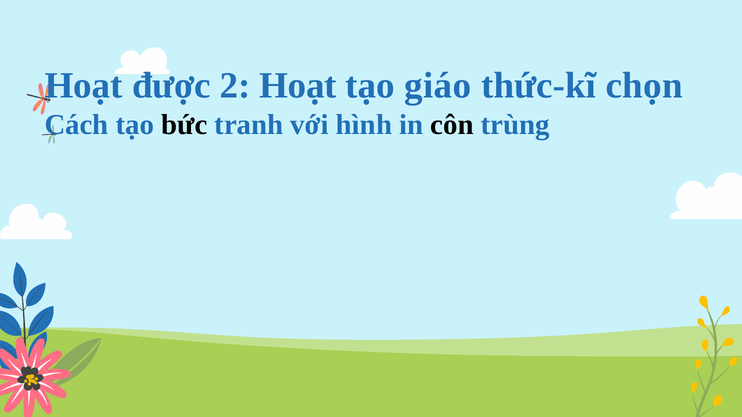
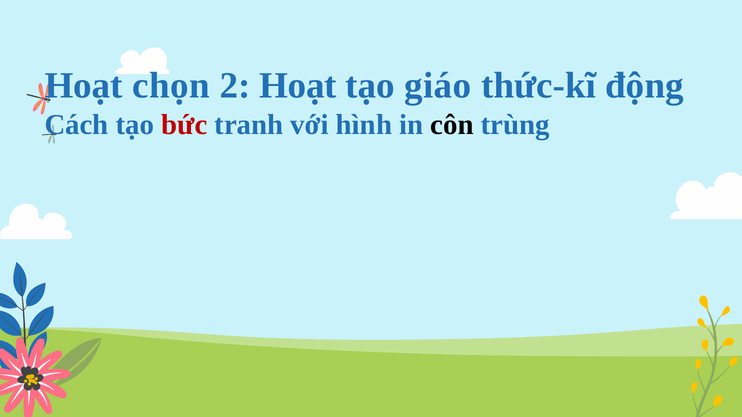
được: được -> chọn
chọn: chọn -> động
bức colour: black -> red
